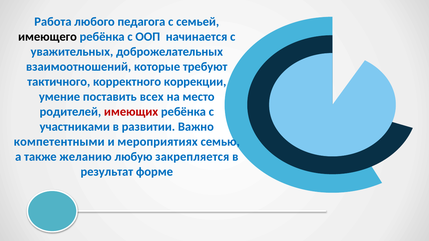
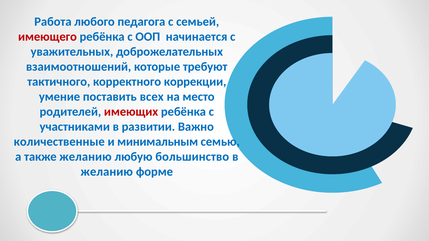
имеющего colour: black -> red
компетентными: компетентными -> количественные
мероприятиях: мероприятиях -> минимальным
закрепляется: закрепляется -> большинство
результат at (107, 172): результат -> желанию
